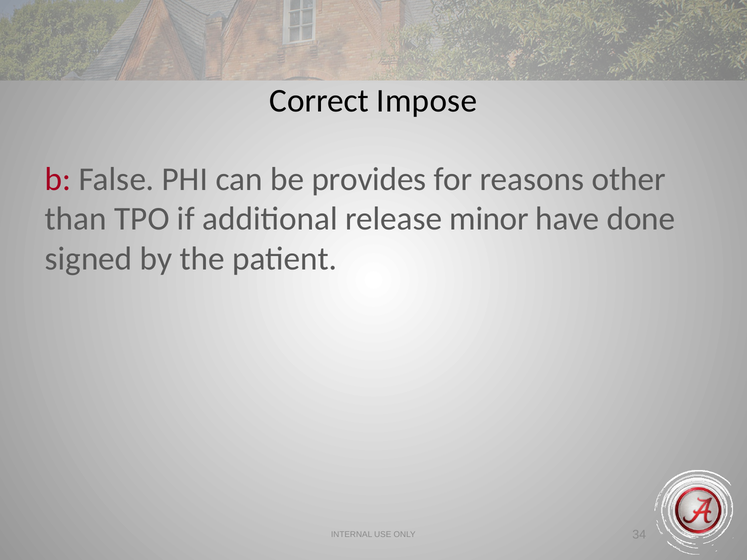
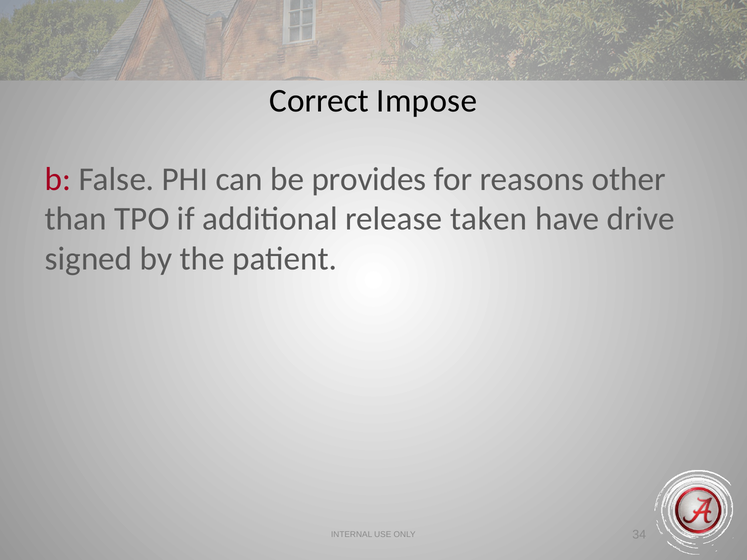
minor: minor -> taken
done: done -> drive
